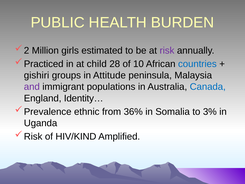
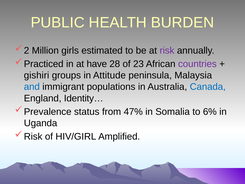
child: child -> have
10: 10 -> 23
countries colour: blue -> purple
and colour: purple -> blue
ethnic: ethnic -> status
36%: 36% -> 47%
3%: 3% -> 6%
HIV/KIND: HIV/KIND -> HIV/GIRL
